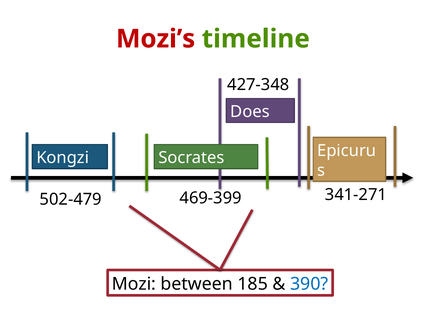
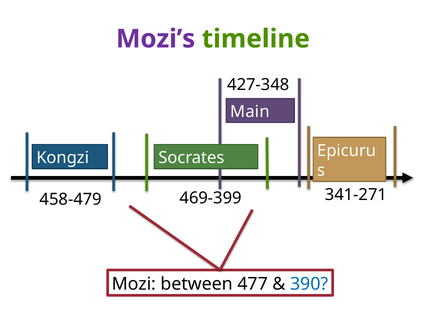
Mozi’s colour: red -> purple
Does: Does -> Main
502-479: 502-479 -> 458-479
185: 185 -> 477
